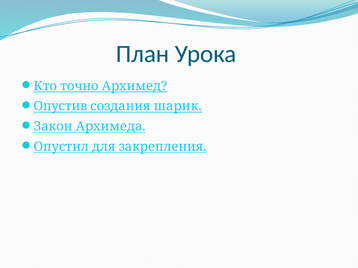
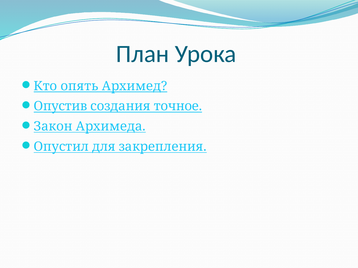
точно: точно -> опять
шарик: шарик -> точное
